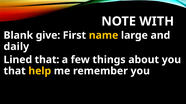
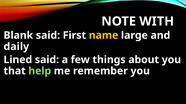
Blank give: give -> said
Lined that: that -> said
help colour: yellow -> light green
